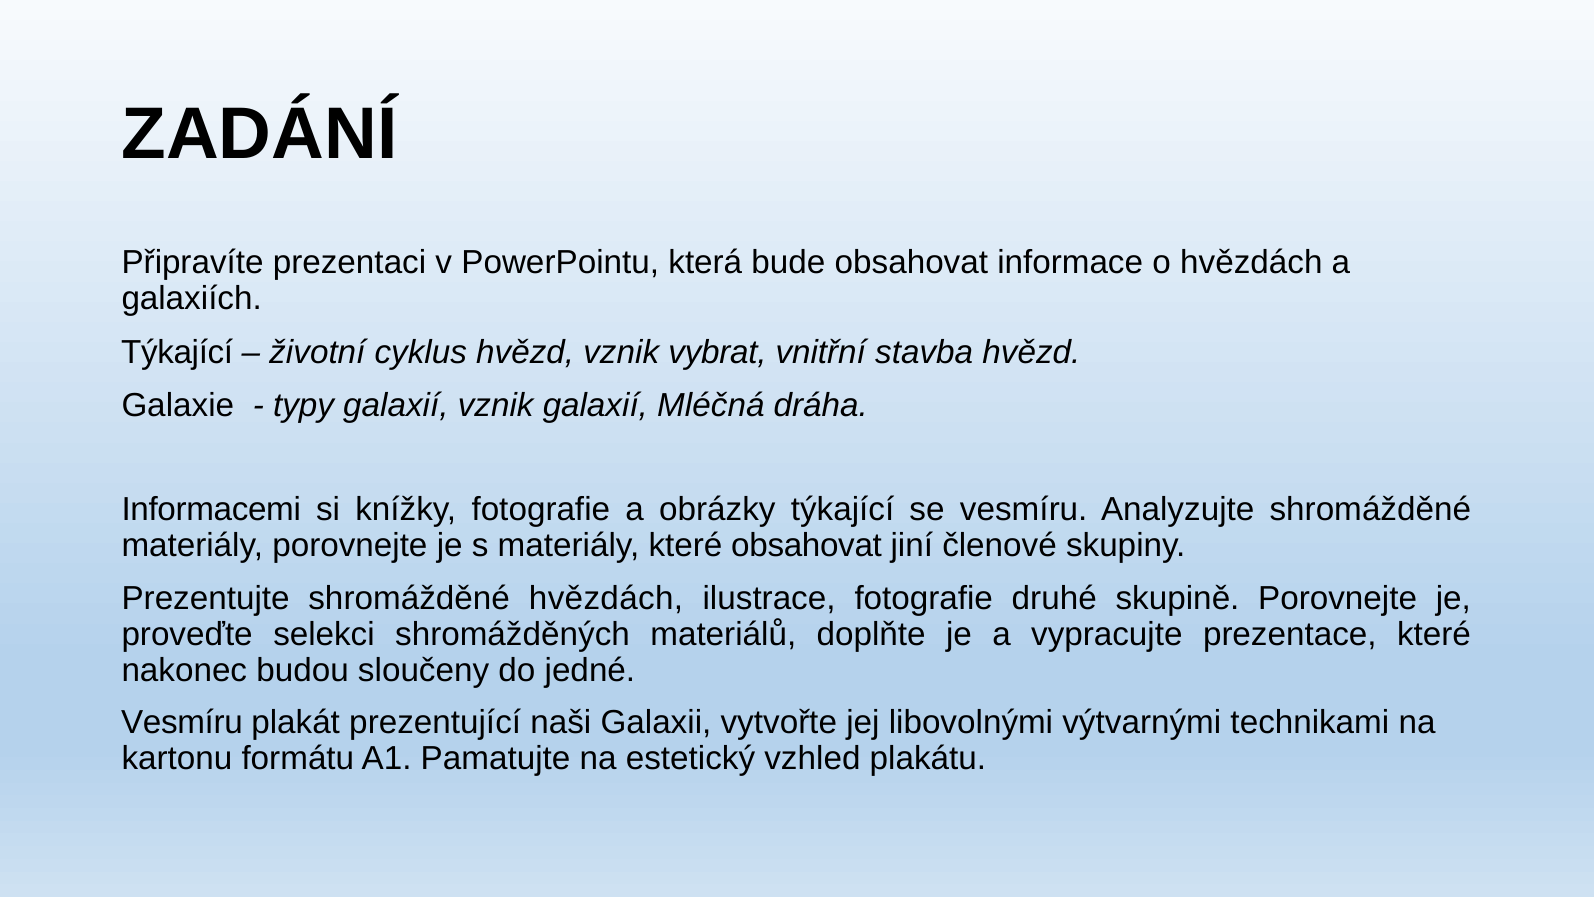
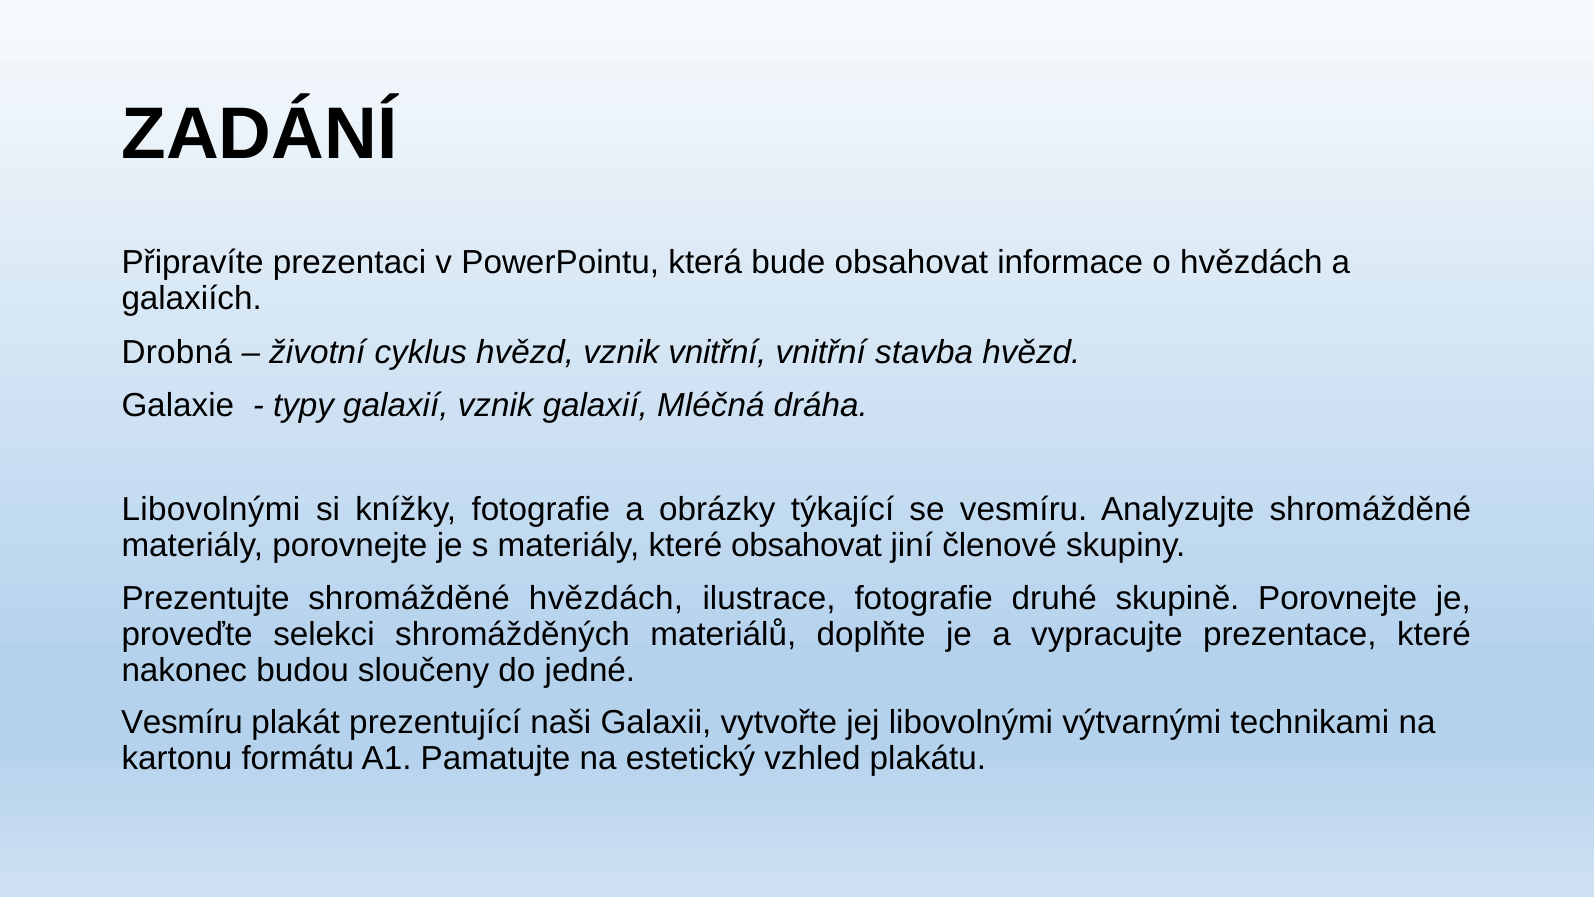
Týkající at (177, 352): Týkající -> Drobná
vznik vybrat: vybrat -> vnitřní
Informacemi at (211, 510): Informacemi -> Libovolnými
